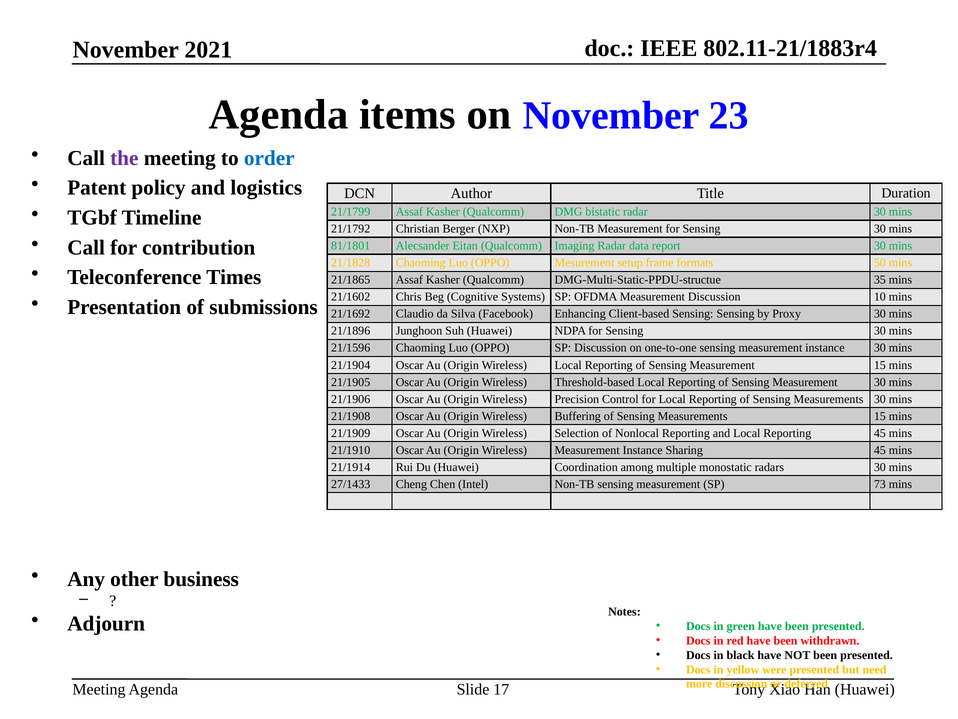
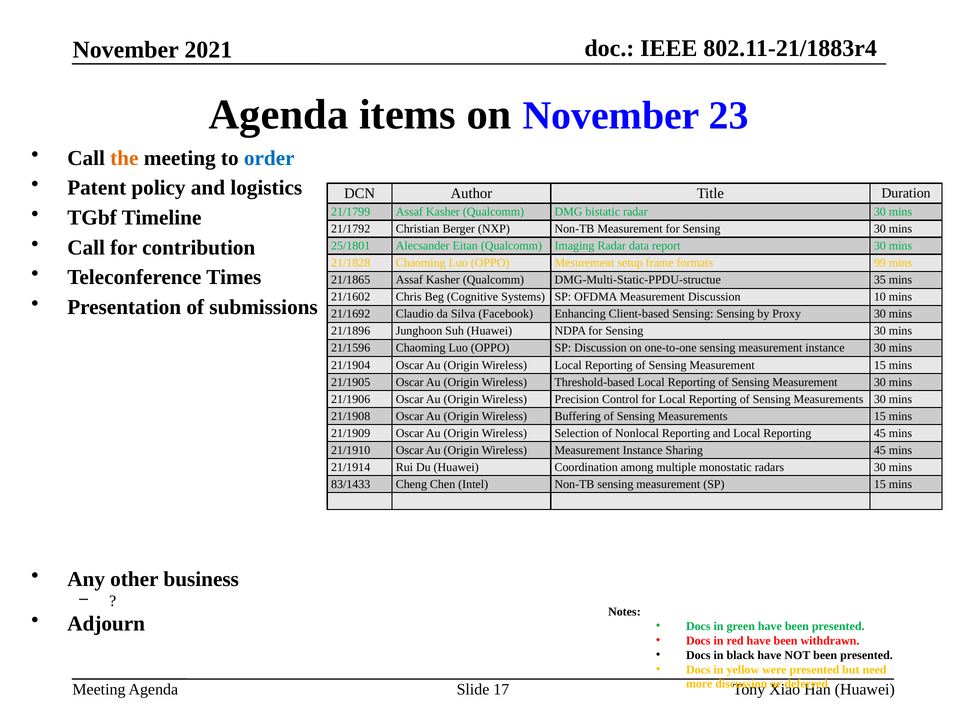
the colour: purple -> orange
81/1801: 81/1801 -> 25/1801
50: 50 -> 99
27/1433: 27/1433 -> 83/1433
SP 73: 73 -> 15
